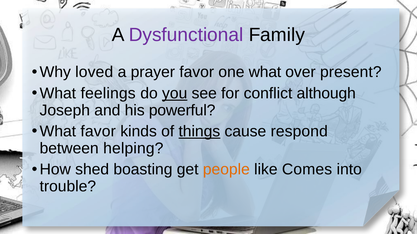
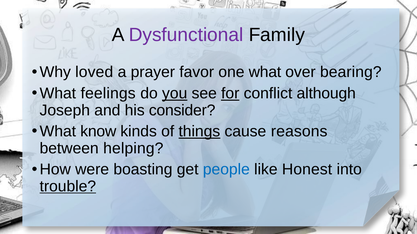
present: present -> bearing
for underline: none -> present
powerful: powerful -> consider
What favor: favor -> know
respond: respond -> reasons
shed: shed -> were
people colour: orange -> blue
Comes: Comes -> Honest
trouble underline: none -> present
